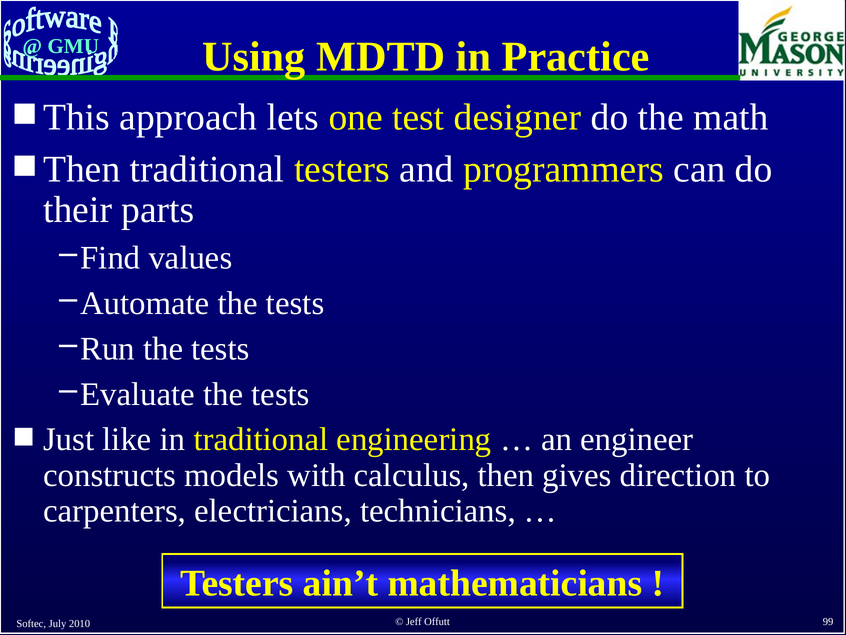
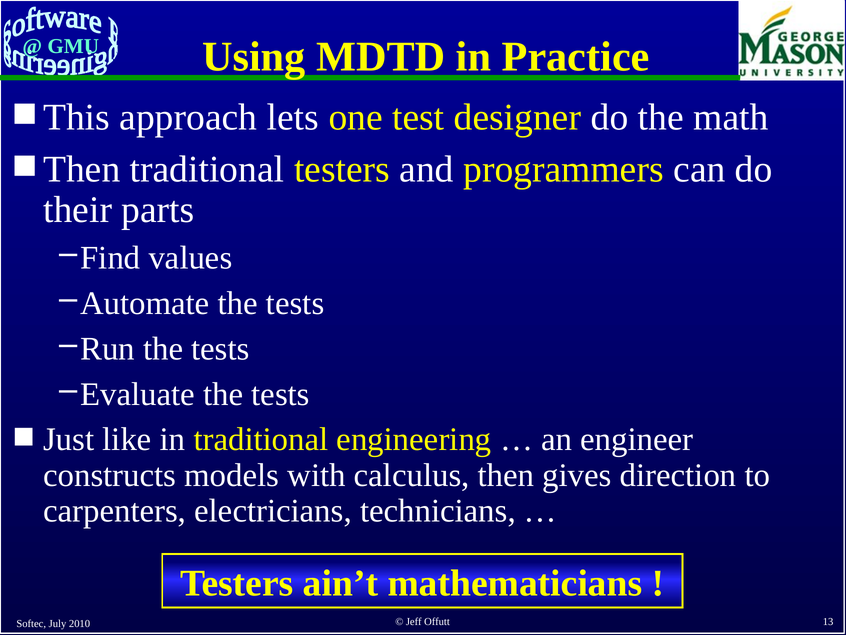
99: 99 -> 13
